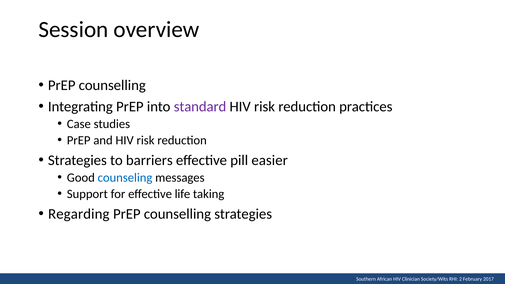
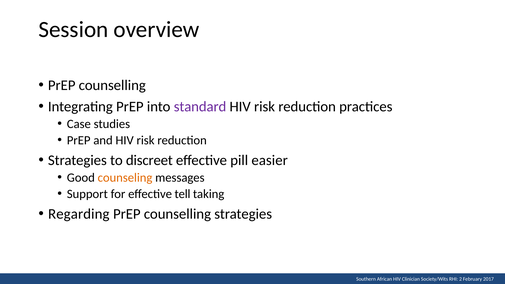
barriers: barriers -> discreet
counseling colour: blue -> orange
life: life -> tell
